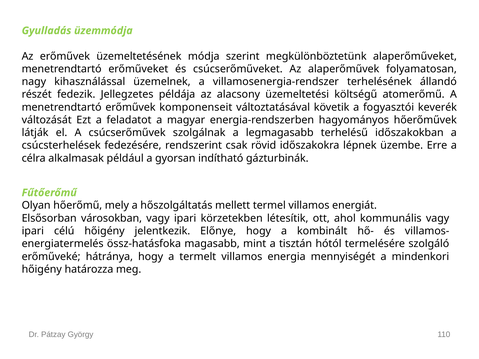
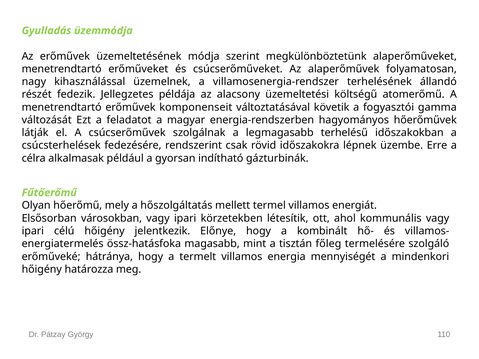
keverék: keverék -> gamma
hótól: hótól -> főleg
